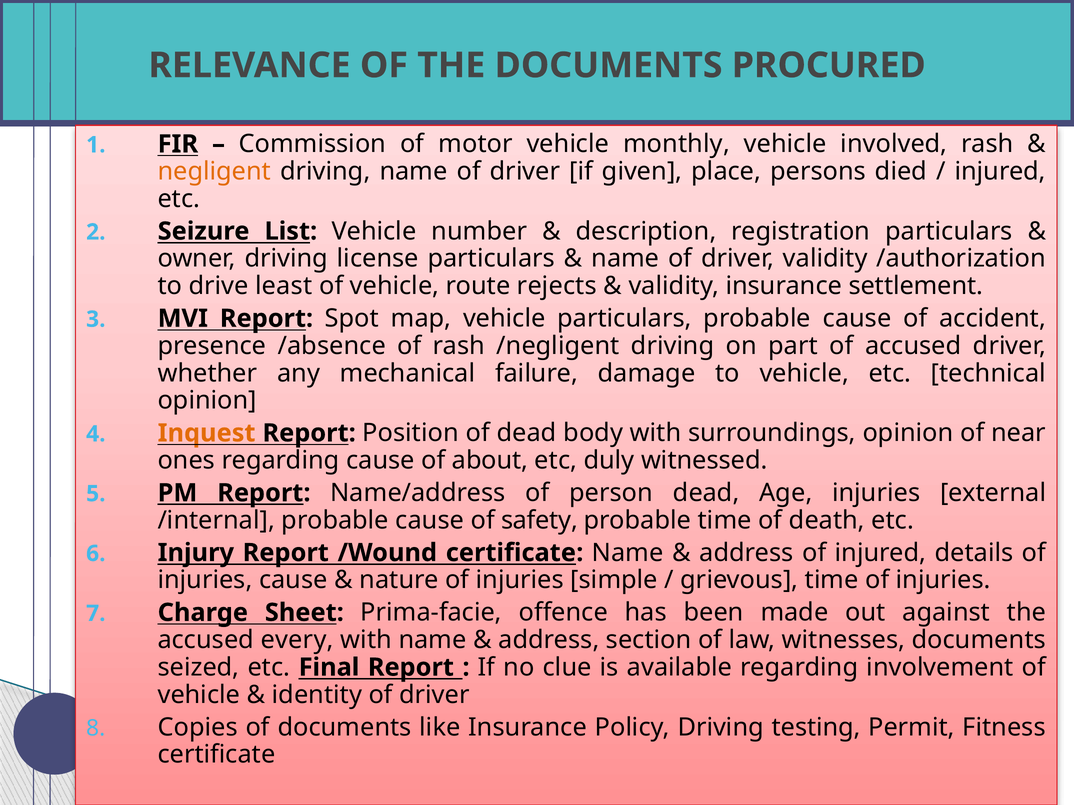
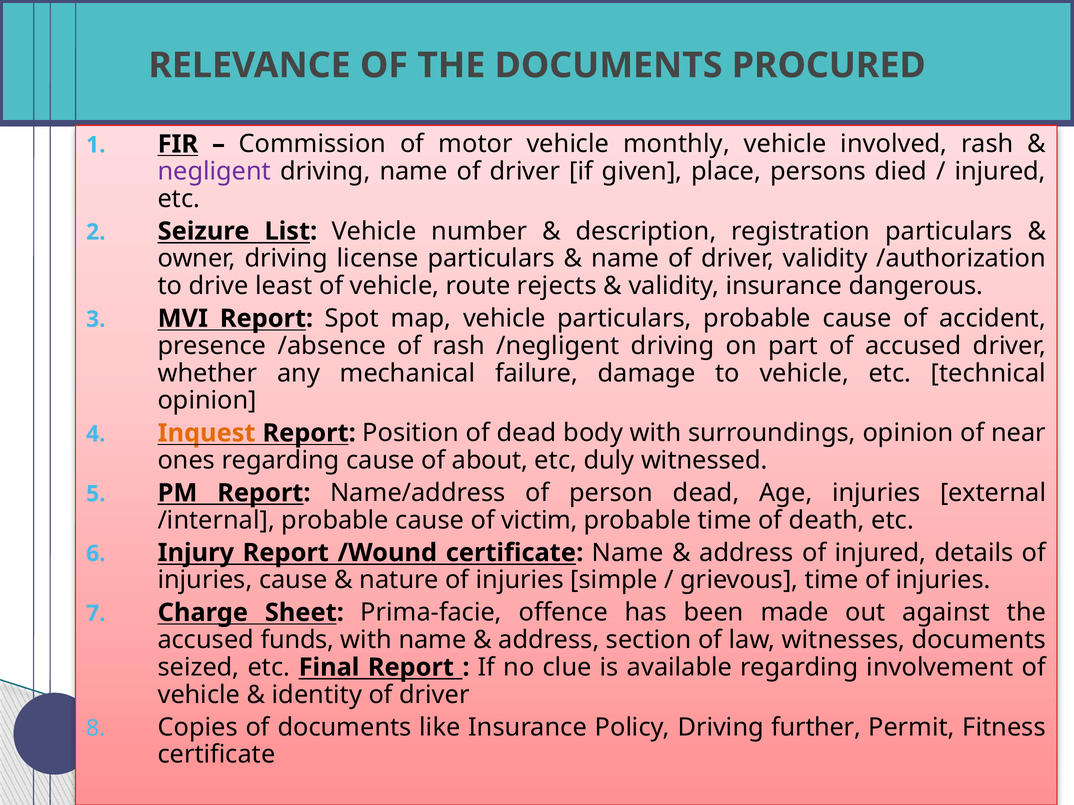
negligent colour: orange -> purple
settlement: settlement -> dangerous
safety: safety -> victim
every: every -> funds
testing: testing -> further
